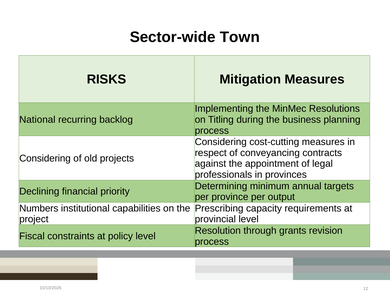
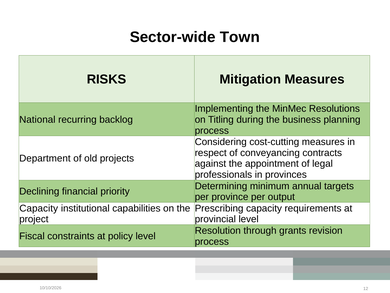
Considering at (45, 158): Considering -> Department
Numbers at (39, 208): Numbers -> Capacity
